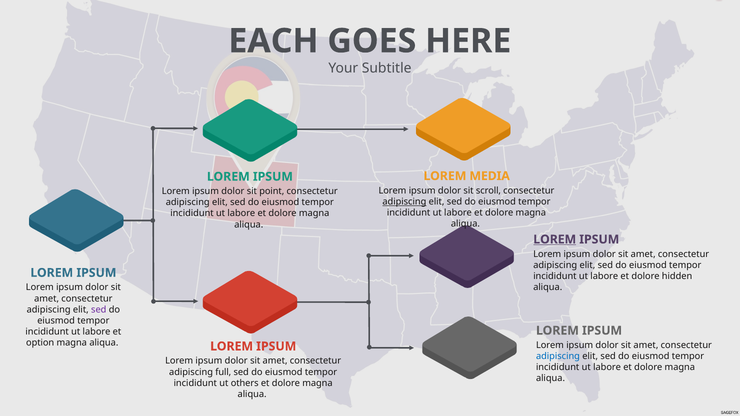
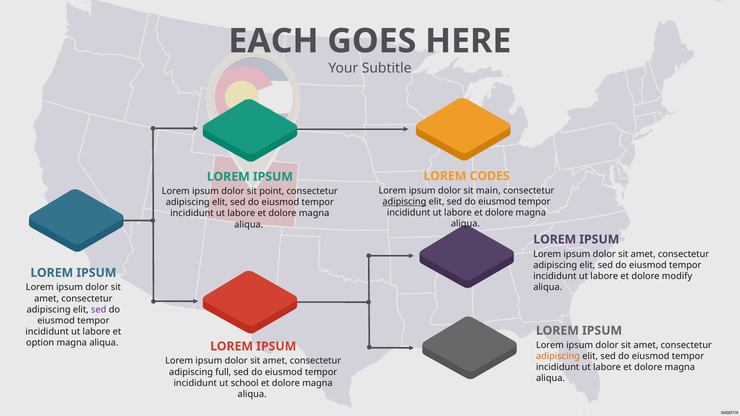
MEDIA: MEDIA -> CODES
scroll: scroll -> main
LOREM at (555, 240) underline: present -> none
hidden: hidden -> modify
adipiscing at (558, 356) colour: blue -> orange
others: others -> school
